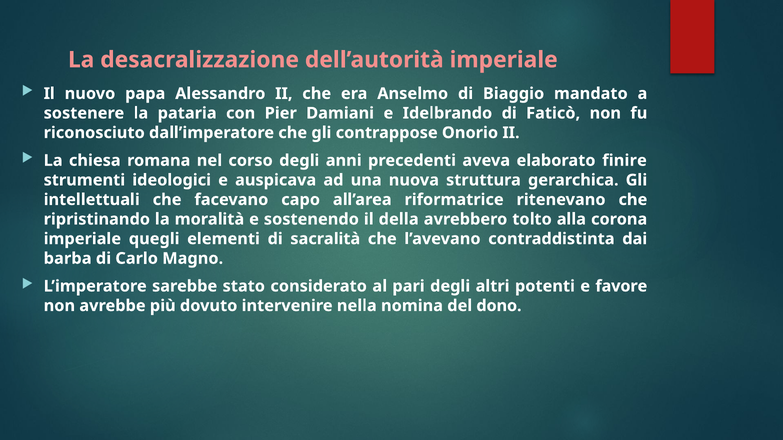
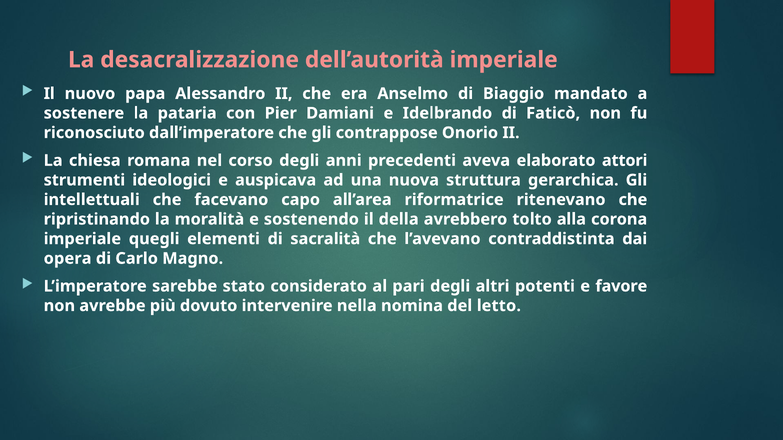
finire: finire -> attori
barba: barba -> opera
dono: dono -> letto
